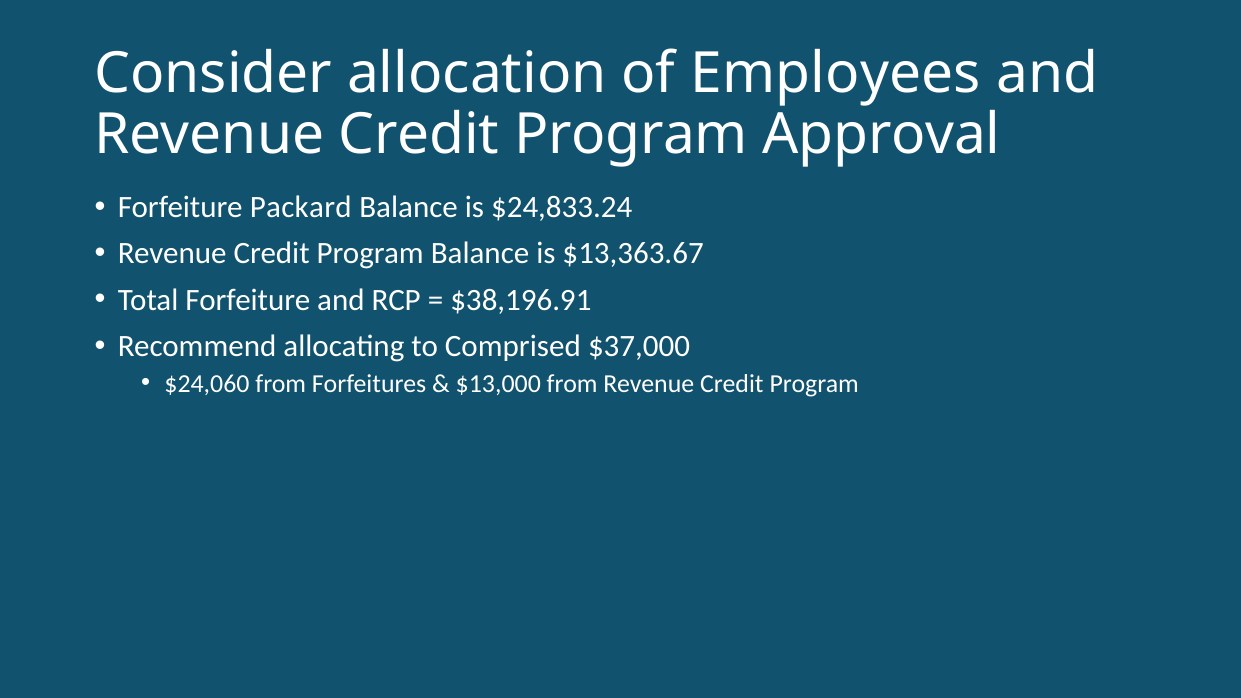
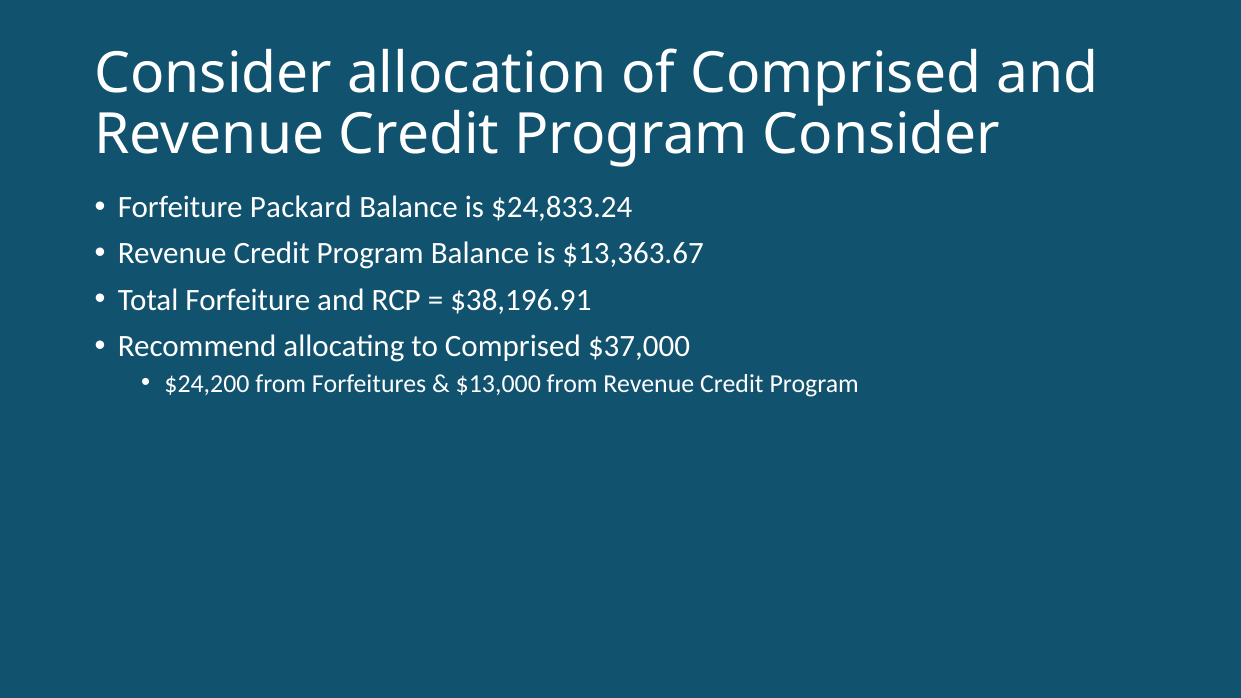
of Employees: Employees -> Comprised
Program Approval: Approval -> Consider
$24,060: $24,060 -> $24,200
